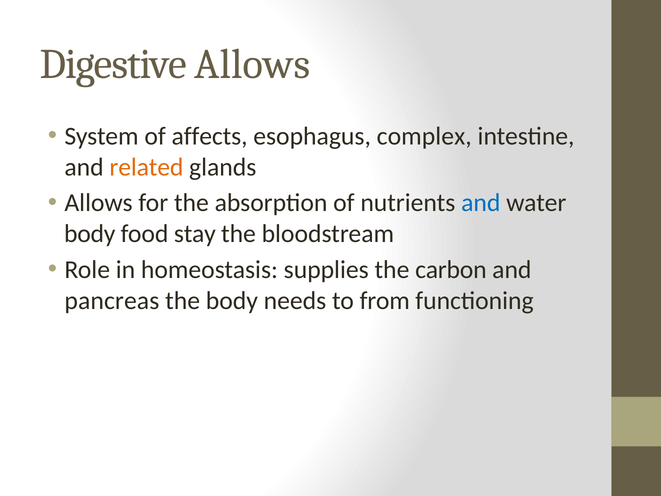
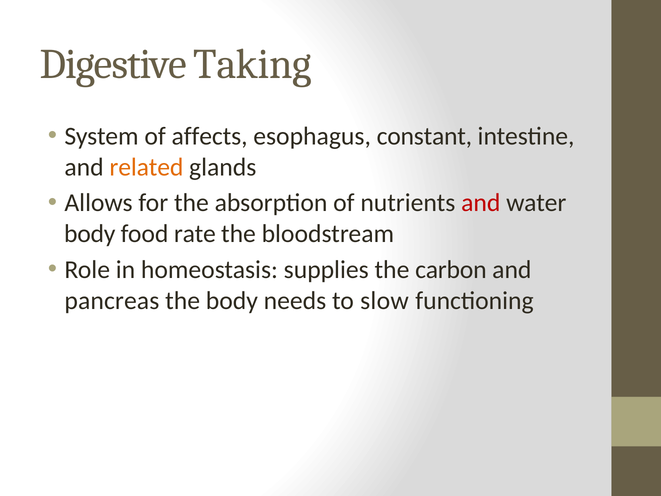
Digestive Allows: Allows -> Taking
complex: complex -> constant
and at (481, 203) colour: blue -> red
stay: stay -> rate
from: from -> slow
